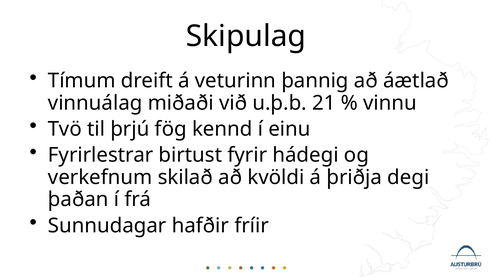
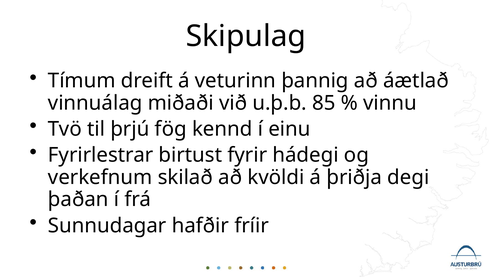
21: 21 -> 85
